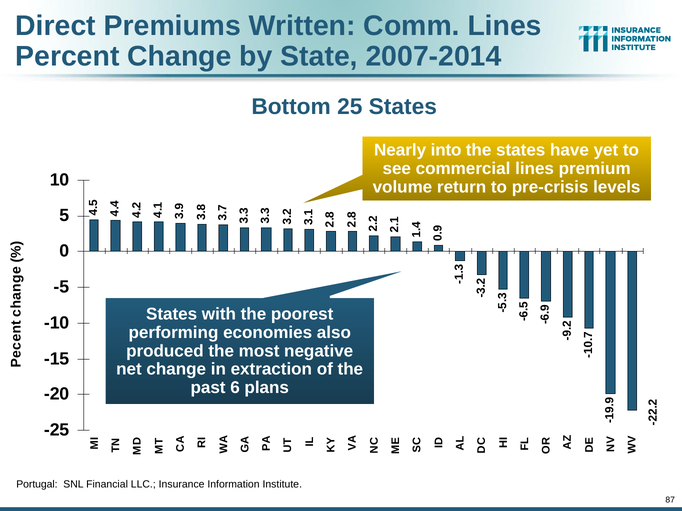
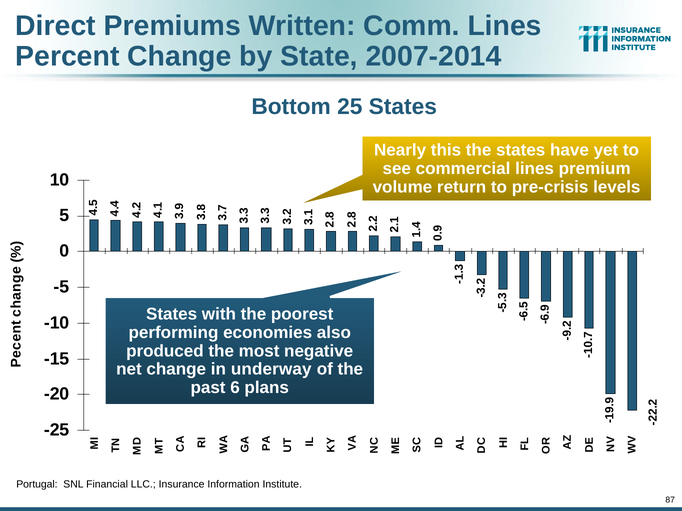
into: into -> this
extraction: extraction -> underway
